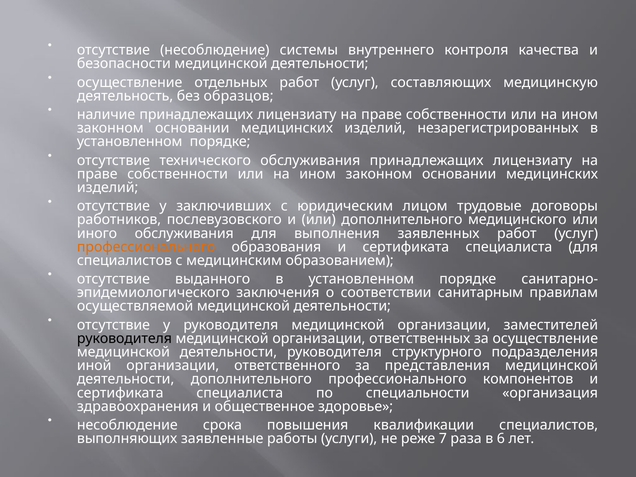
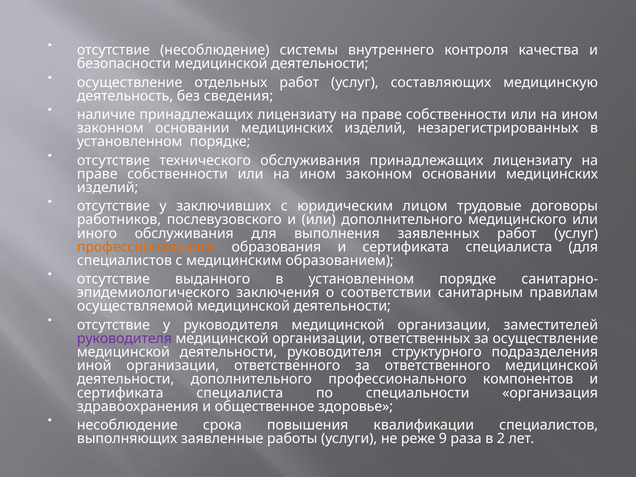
образцов: образцов -> сведения
руководителя at (124, 339) colour: black -> purple
за представления: представления -> ответственного
7: 7 -> 9
6: 6 -> 2
